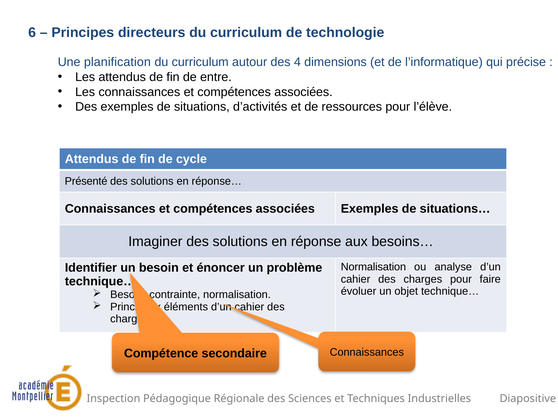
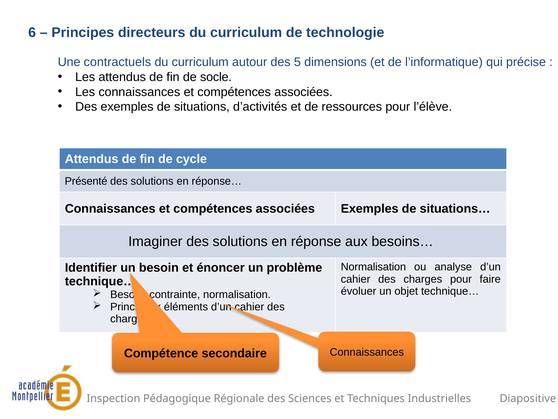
planification: planification -> contractuels
4: 4 -> 5
entre: entre -> socle
